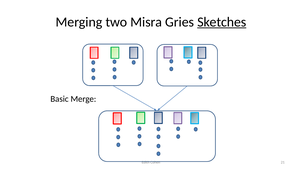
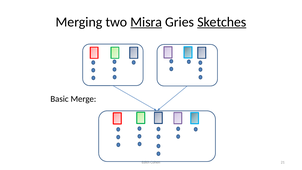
Misra underline: none -> present
